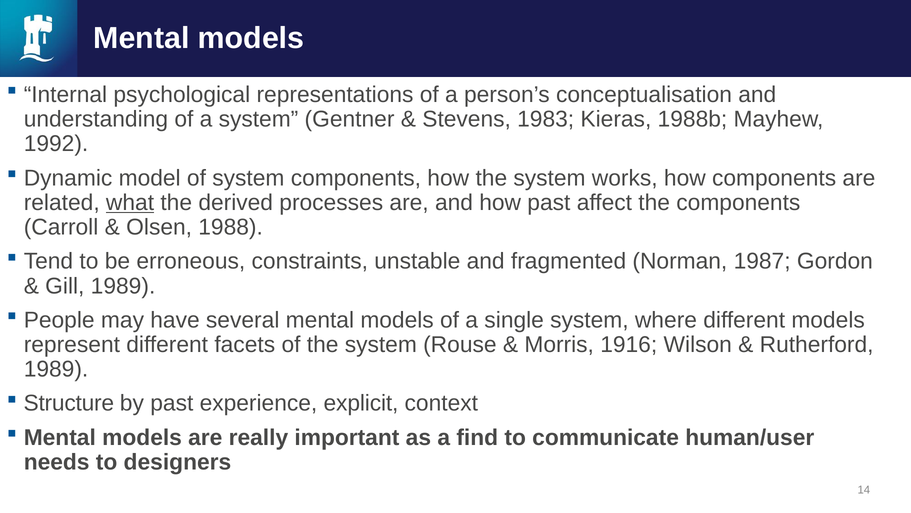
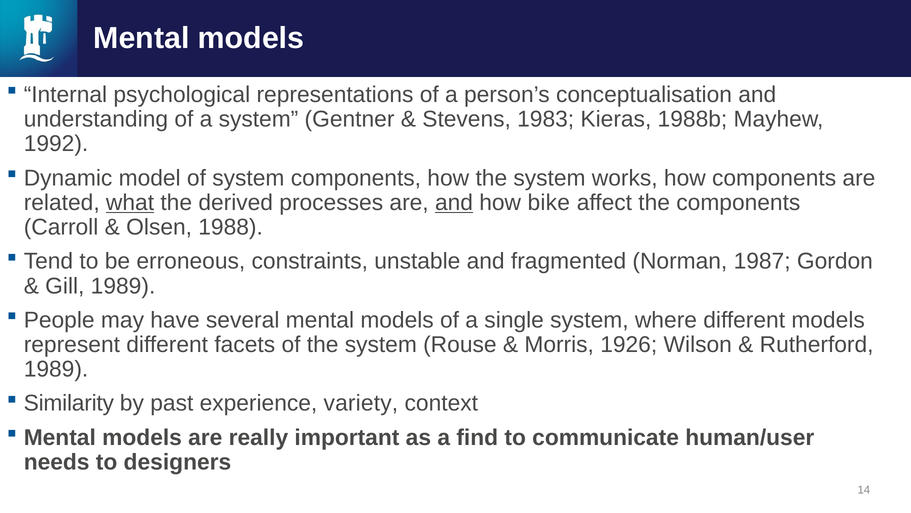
and at (454, 202) underline: none -> present
how past: past -> bike
1916: 1916 -> 1926
Structure: Structure -> Similarity
explicit: explicit -> variety
